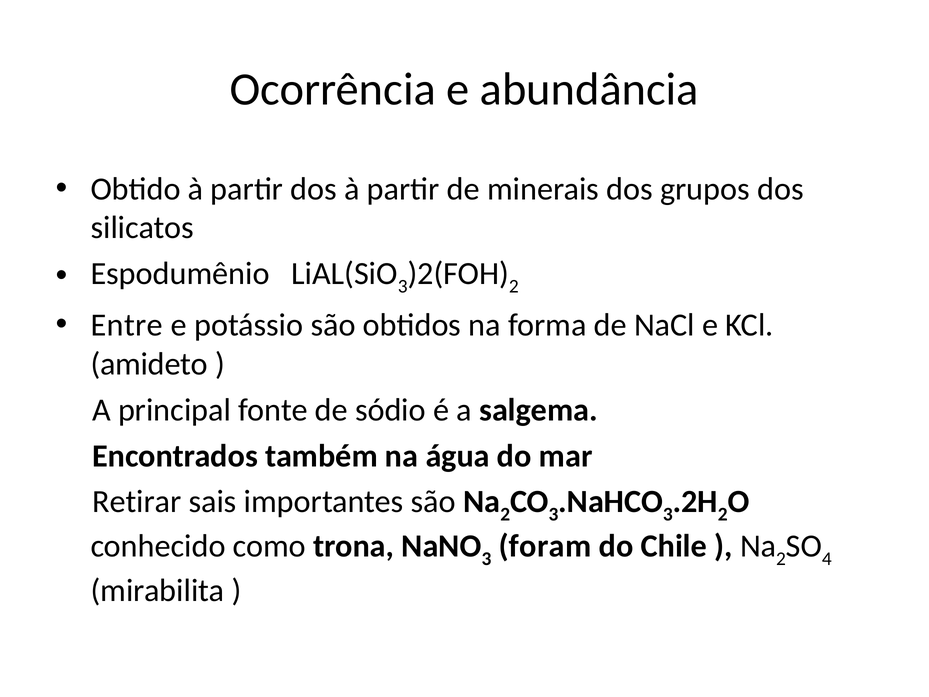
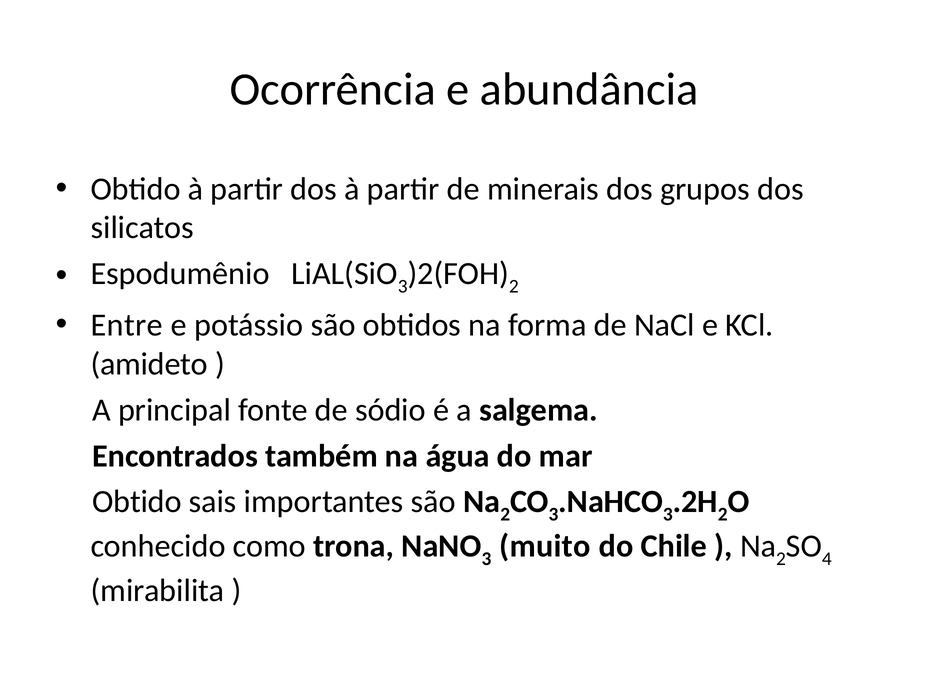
Retirar at (137, 502): Retirar -> Obtido
foram: foram -> muito
